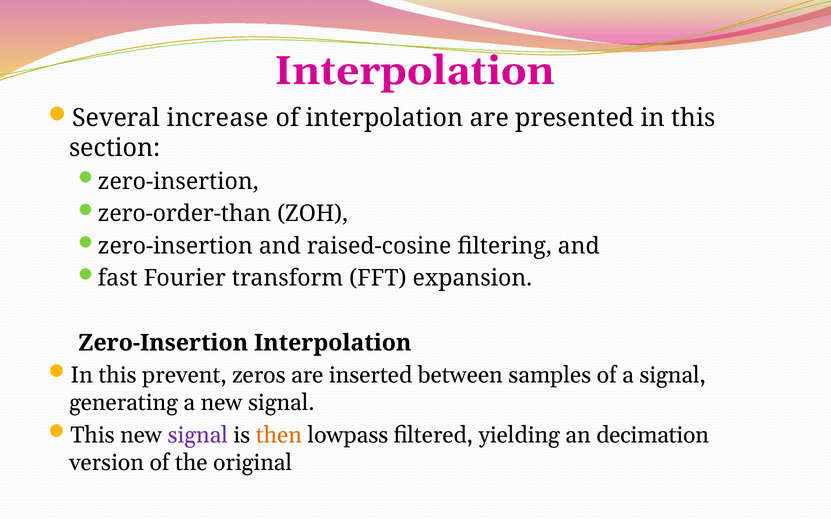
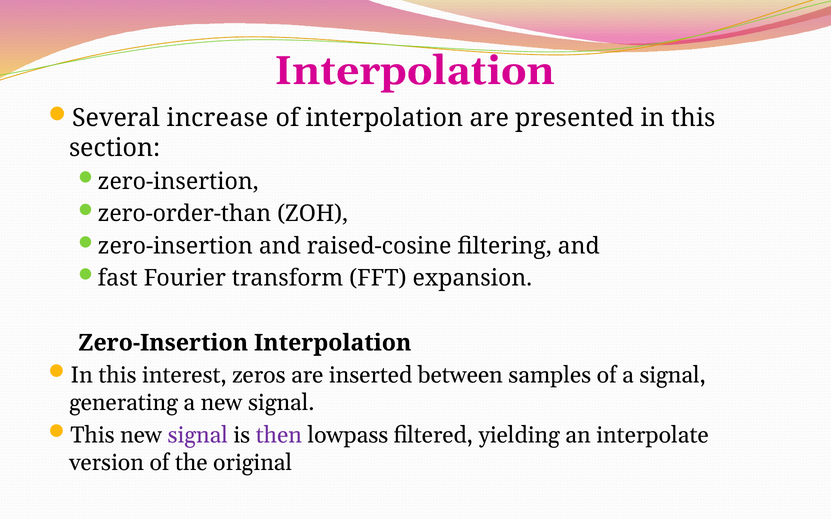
prevent: prevent -> interest
then colour: orange -> purple
decimation: decimation -> interpolate
